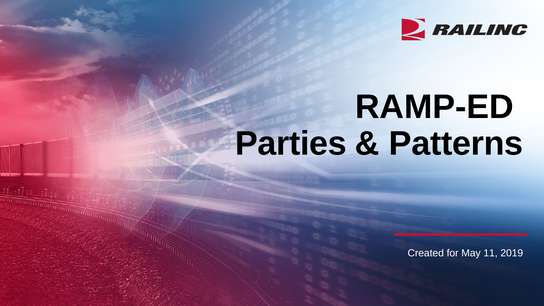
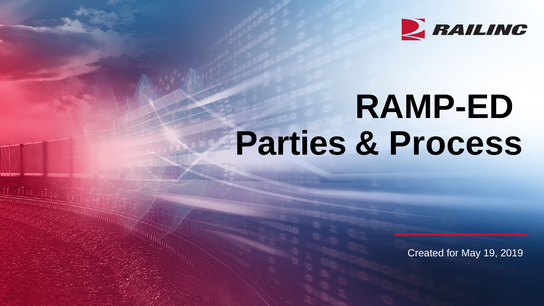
Patterns: Patterns -> Process
11: 11 -> 19
